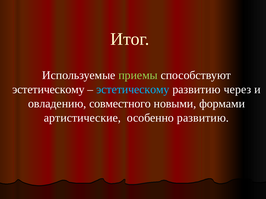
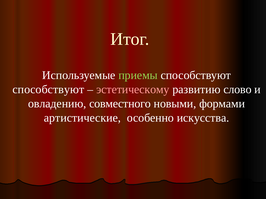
эстетическому at (48, 90): эстетическому -> способствуют
эстетическому at (133, 90) colour: light blue -> pink
через: через -> слово
особенно развитию: развитию -> искусства
